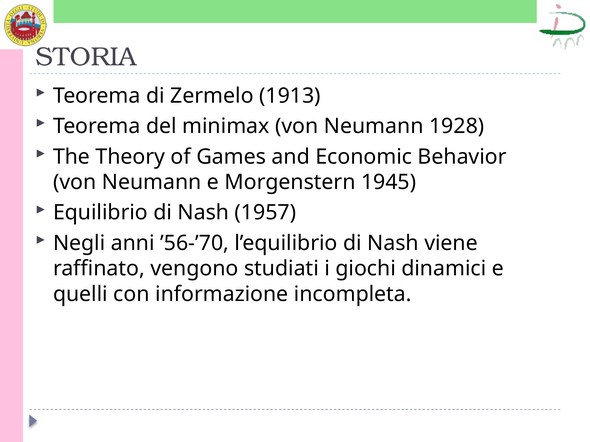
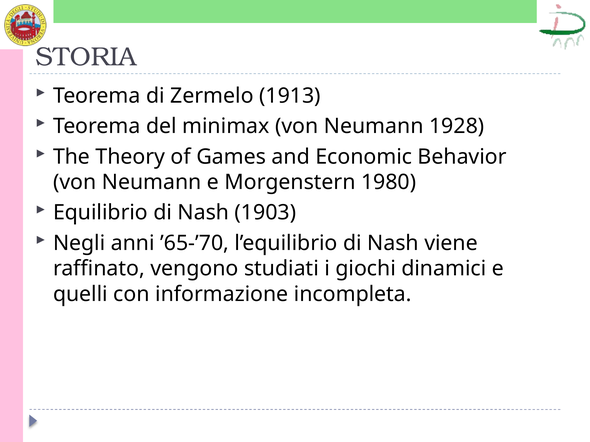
1945: 1945 -> 1980
1957: 1957 -> 1903
’56-’70: ’56-’70 -> ’65-’70
